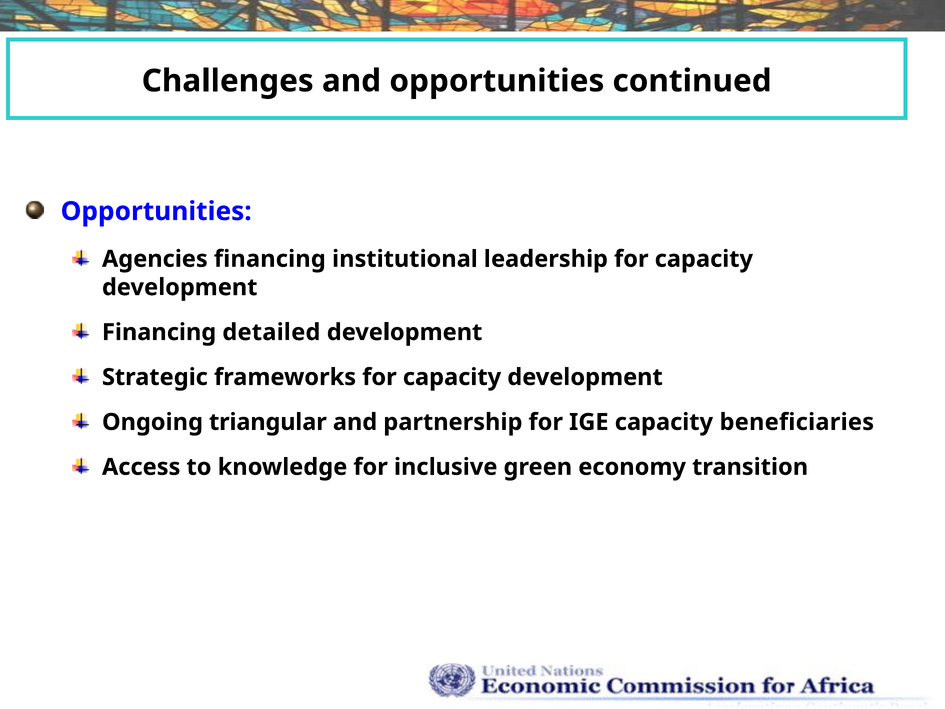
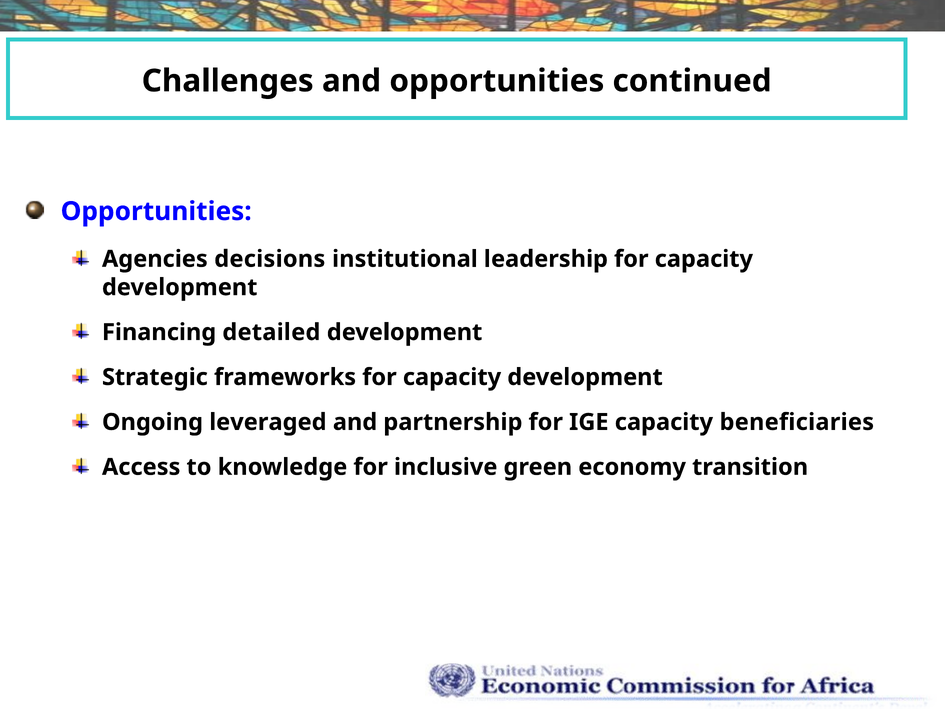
Agencies financing: financing -> decisions
triangular: triangular -> leveraged
